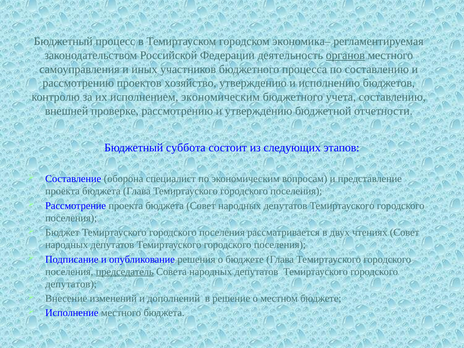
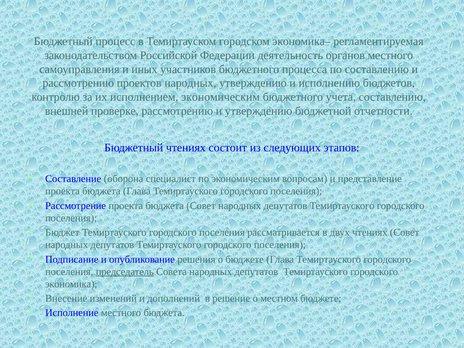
органов underline: present -> none
проектов хозяйство: хозяйство -> народных
Бюджетный суббота: суббота -> чтениях
депутатов at (71, 284): депутатов -> экономика
